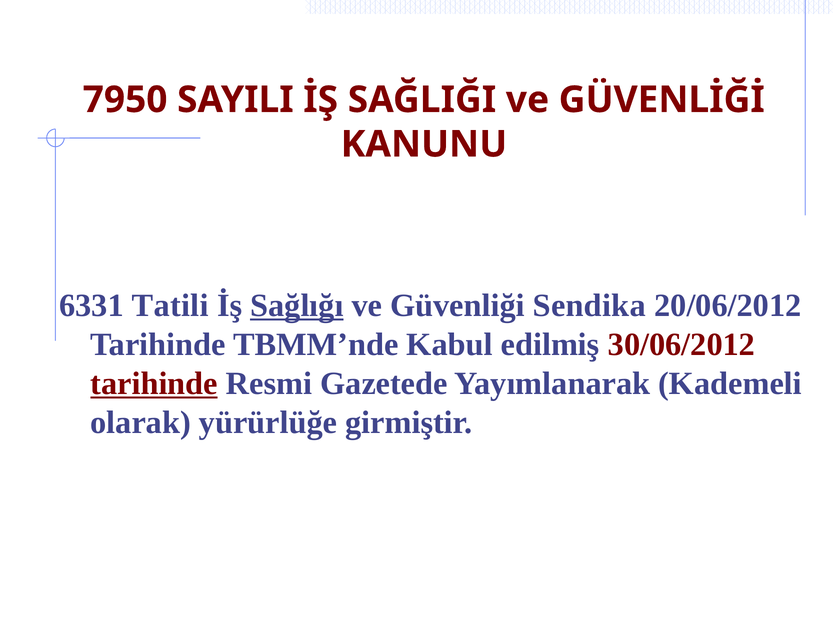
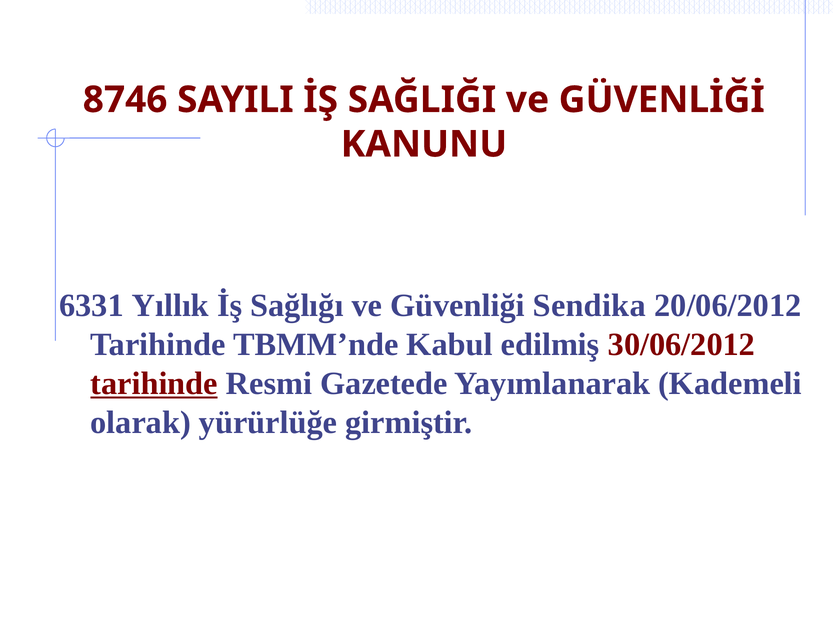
7950: 7950 -> 8746
Tatili: Tatili -> Yıllık
Sağlığı underline: present -> none
